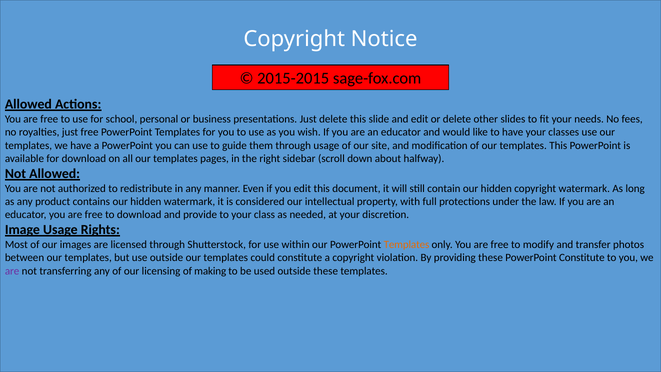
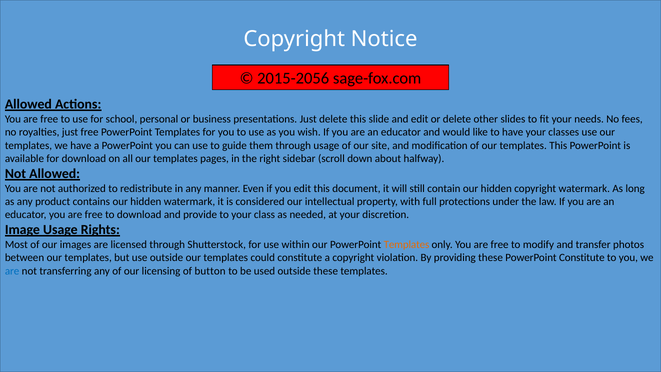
2015-2015: 2015-2015 -> 2015-2056
are at (12, 271) colour: purple -> blue
making: making -> button
